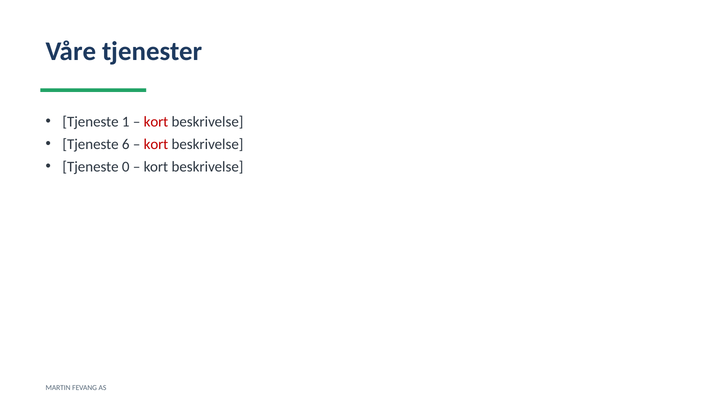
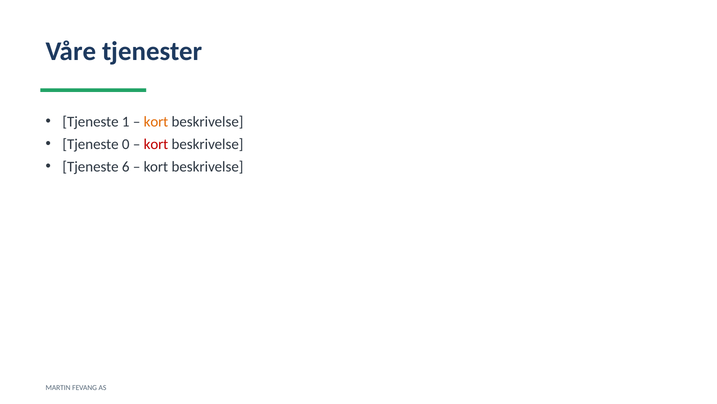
kort at (156, 121) colour: red -> orange
6: 6 -> 0
0: 0 -> 6
